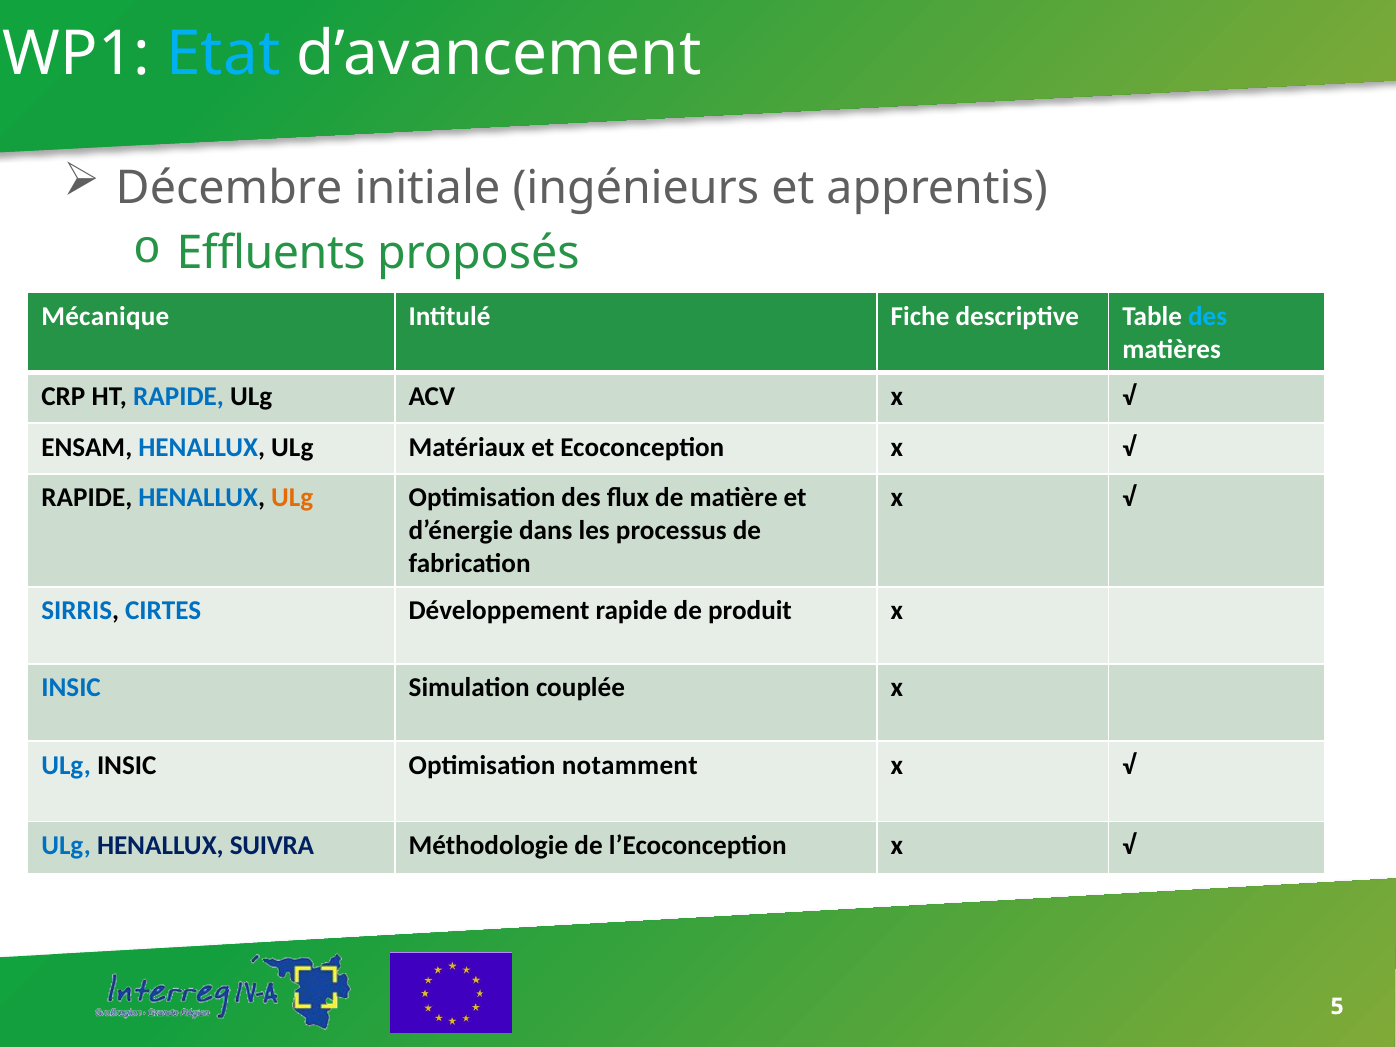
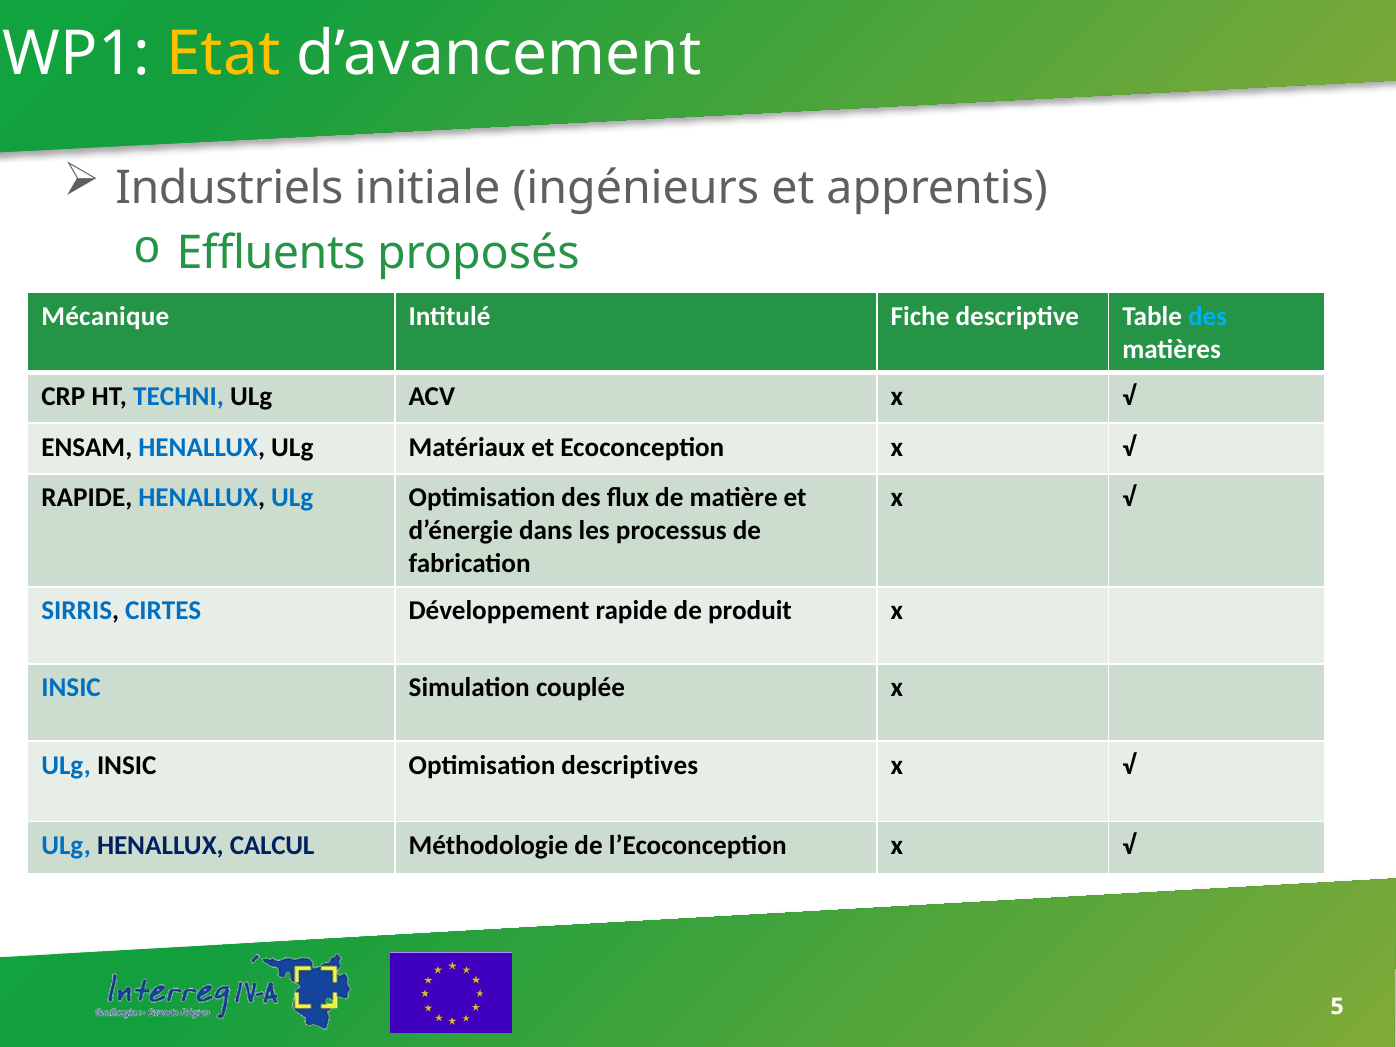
Etat colour: light blue -> yellow
Décembre: Décembre -> Industriels
HT RAPIDE: RAPIDE -> TECHNI
ULg at (292, 498) colour: orange -> blue
notamment: notamment -> descriptives
SUIVRA: SUIVRA -> CALCUL
